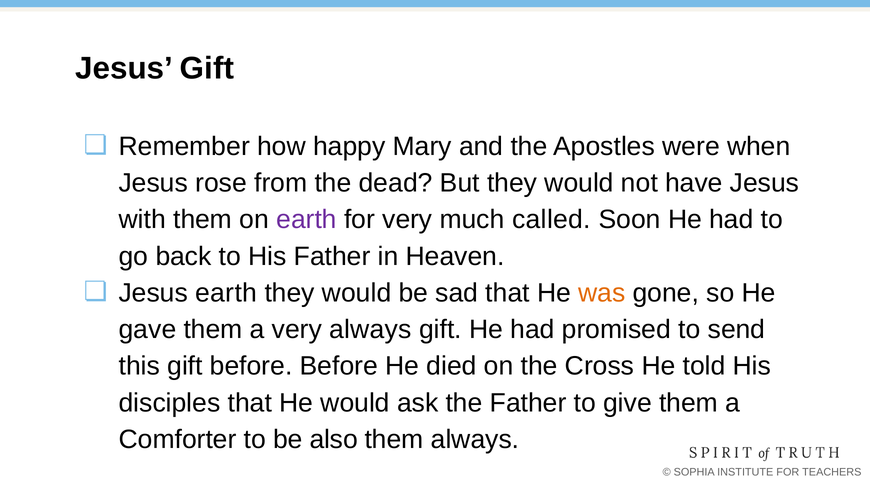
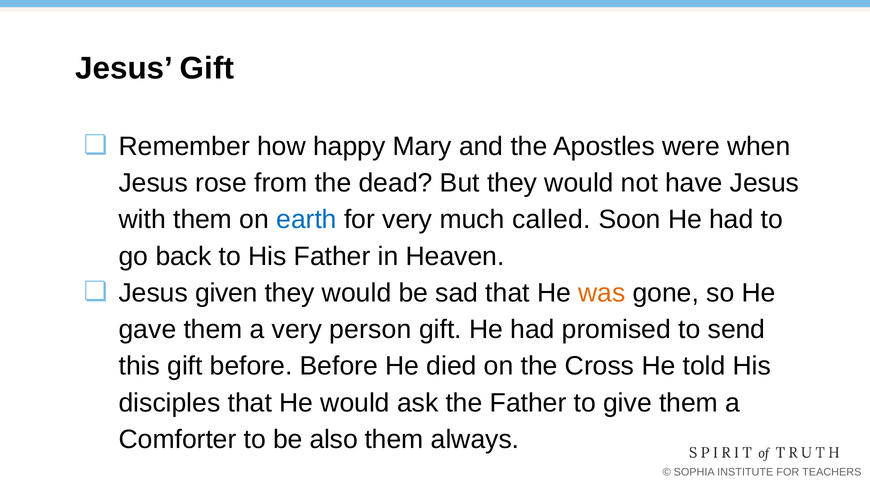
earth at (306, 220) colour: purple -> blue
Jesus earth: earth -> given
very always: always -> person
